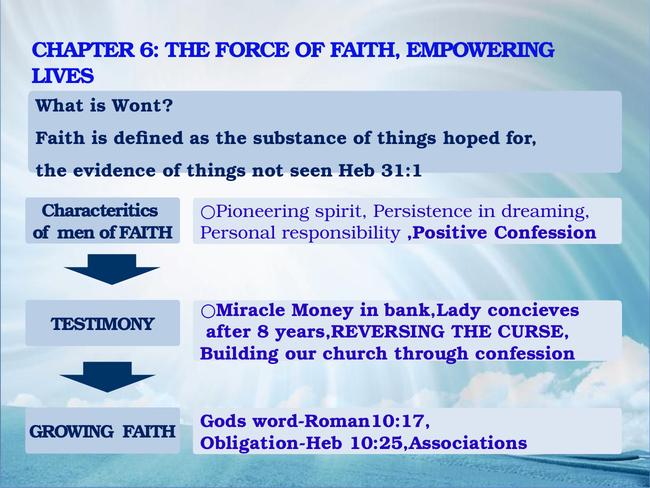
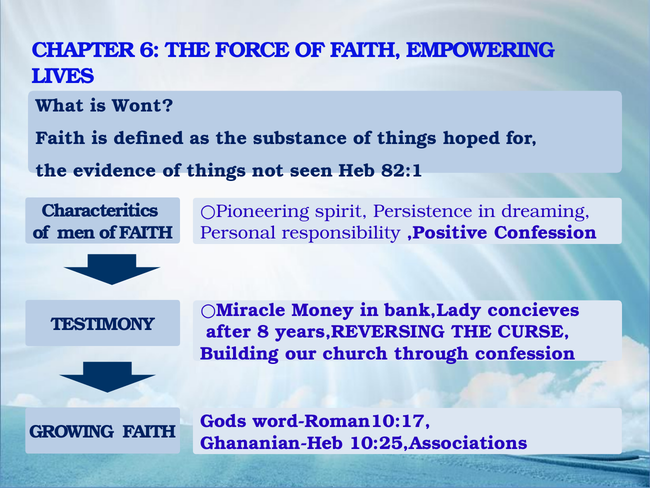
31:1: 31:1 -> 82:1
Obligation-Heb: Obligation-Heb -> Ghananian-Heb
